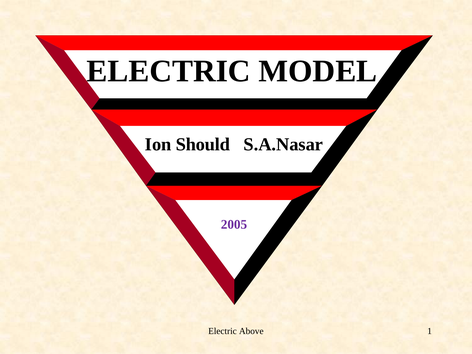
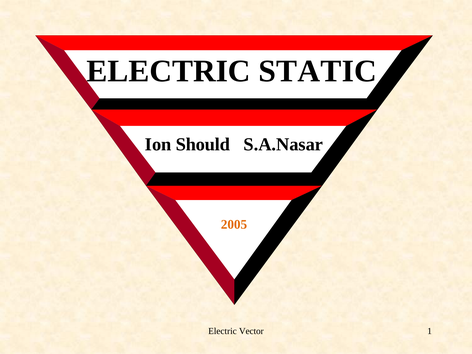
MODEL: MODEL -> STATIC
2005 colour: purple -> orange
Above: Above -> Vector
